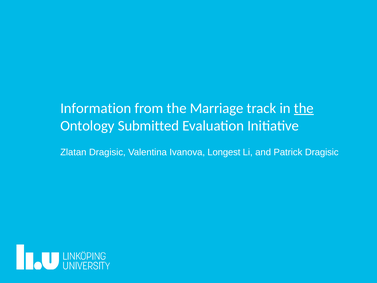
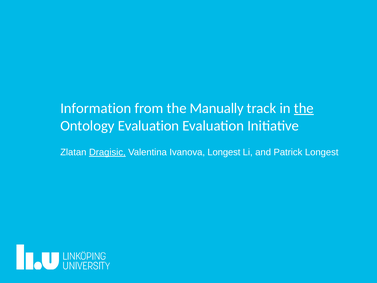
Marriage: Marriage -> Manually
Ontology Submitted: Submitted -> Evaluation
Dragisic at (107, 152) underline: none -> present
Patrick Dragisic: Dragisic -> Longest
